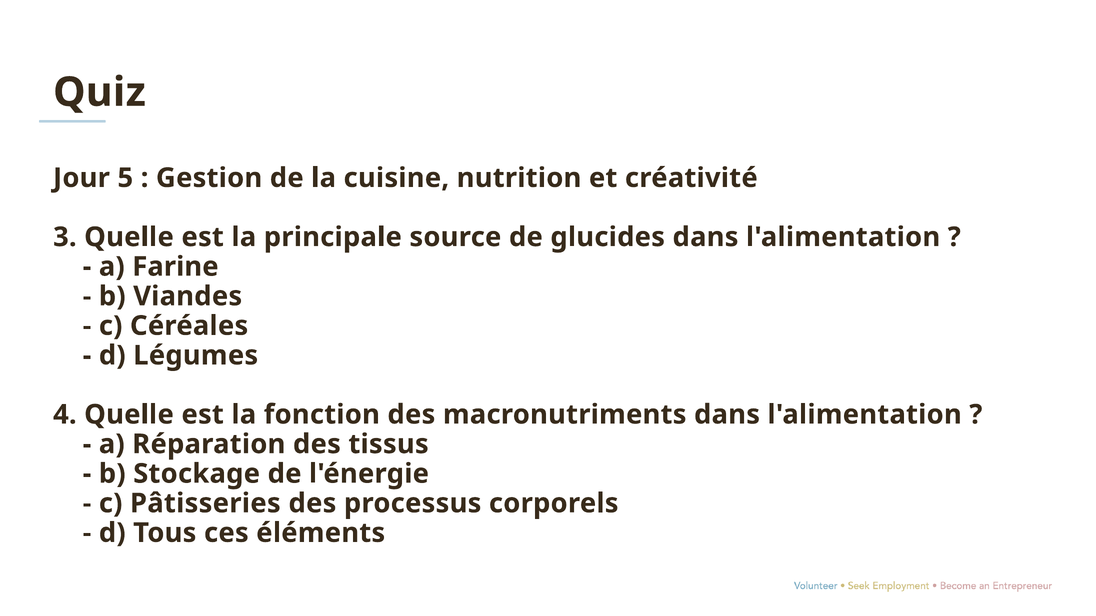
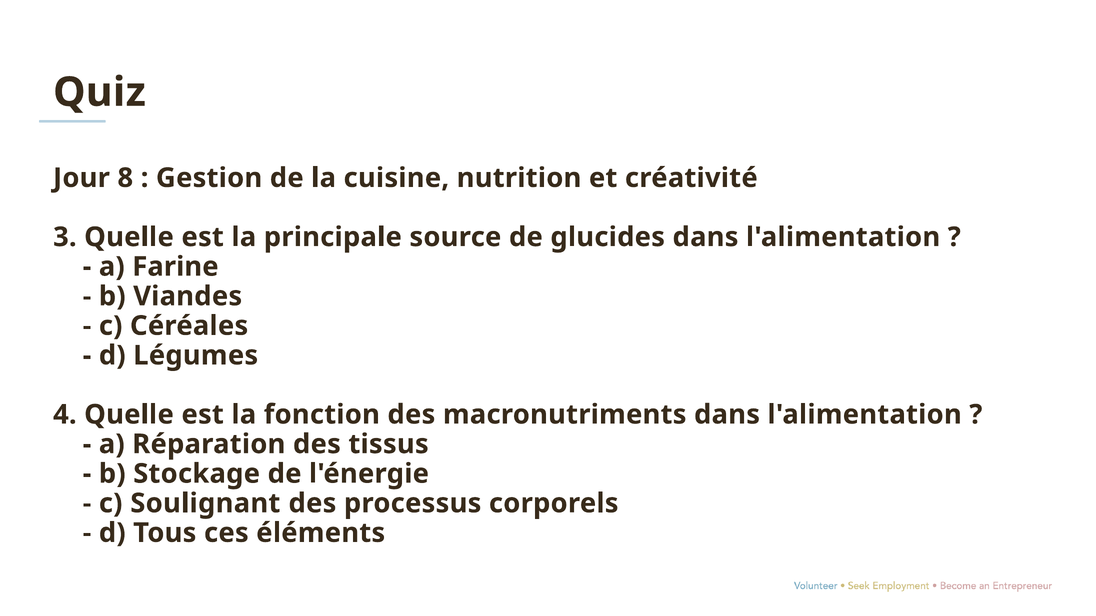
5: 5 -> 8
Pâtisseries: Pâtisseries -> Soulignant
